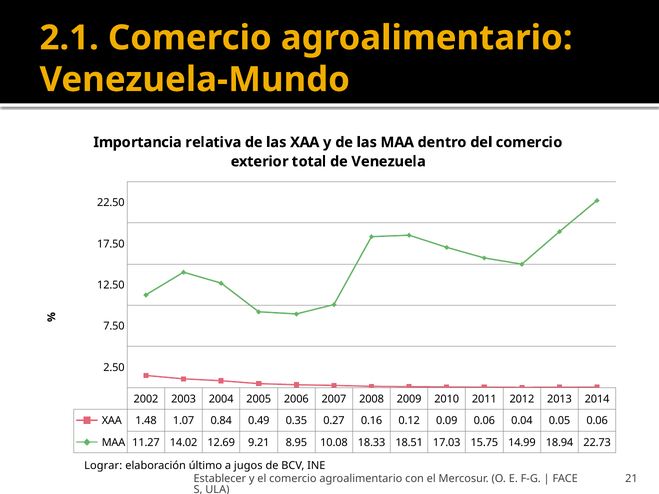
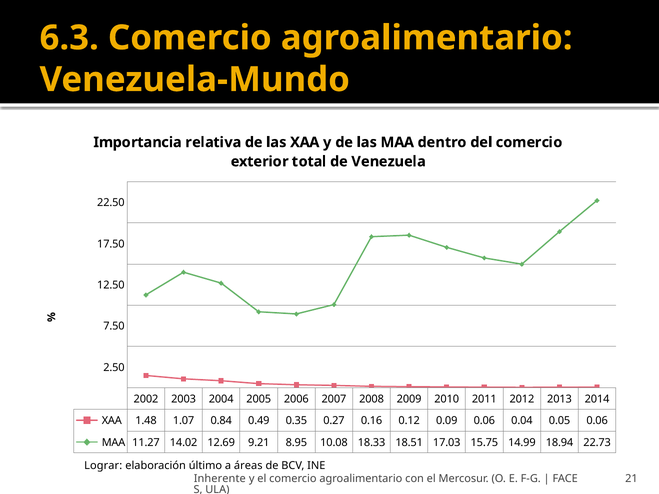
2.1: 2.1 -> 6.3
jugos: jugos -> áreas
Establecer: Establecer -> Inherente
